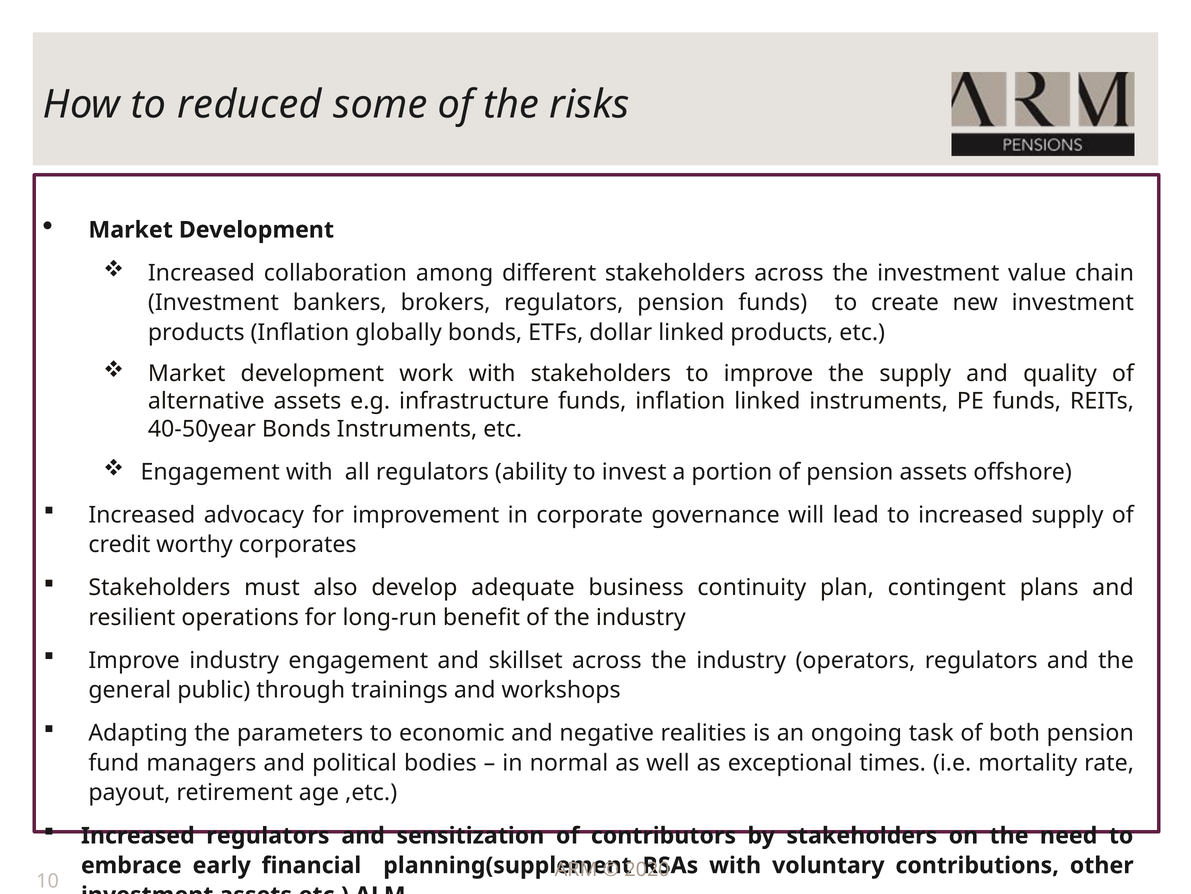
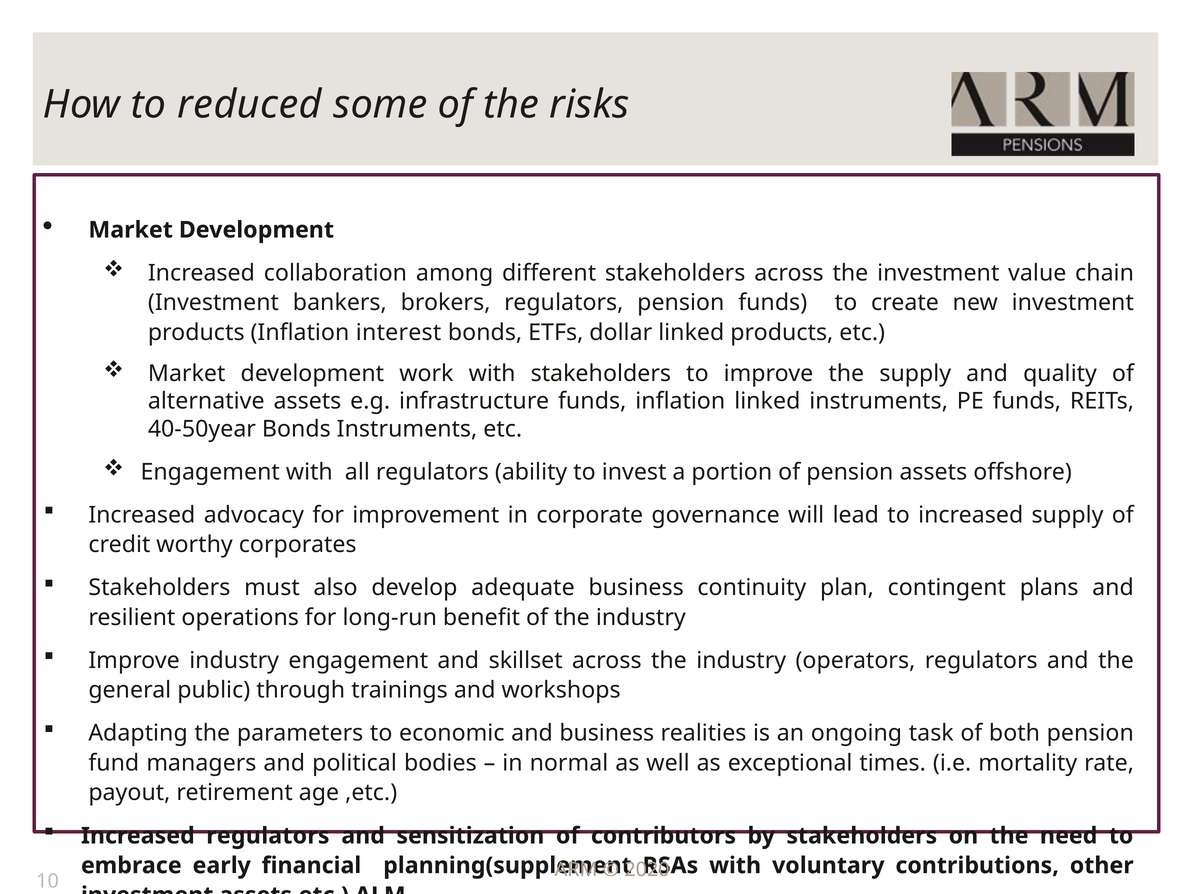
globally: globally -> interest
and negative: negative -> business
